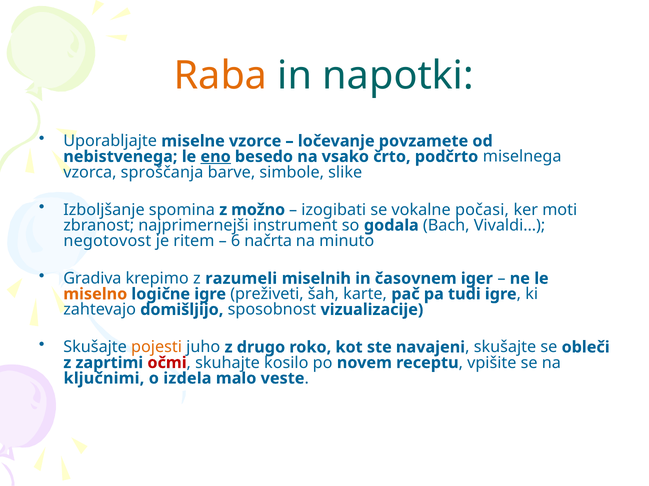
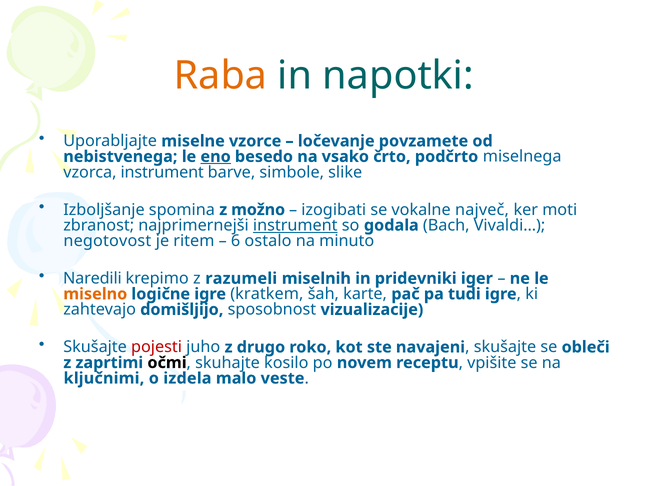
vzorca sproščanja: sproščanja -> instrument
počasi: počasi -> največ
instrument at (295, 226) underline: none -> present
načrta: načrta -> ostalo
Gradiva: Gradiva -> Naredili
časovnem: časovnem -> pridevniki
preživeti: preživeti -> kratkem
pojesti colour: orange -> red
očmi colour: red -> black
